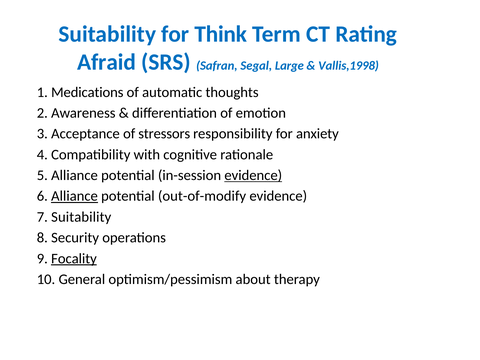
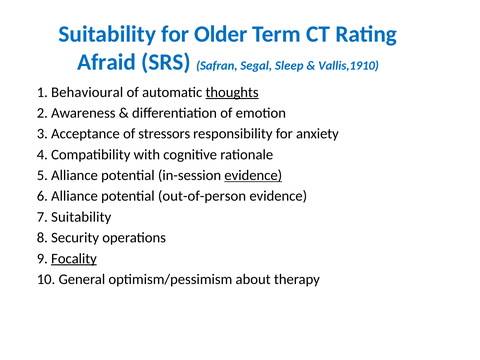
Think: Think -> Older
Large: Large -> Sleep
Vallis,1998: Vallis,1998 -> Vallis,1910
Medications: Medications -> Behavioural
thoughts underline: none -> present
Alliance at (75, 196) underline: present -> none
out-of-modify: out-of-modify -> out-of-person
